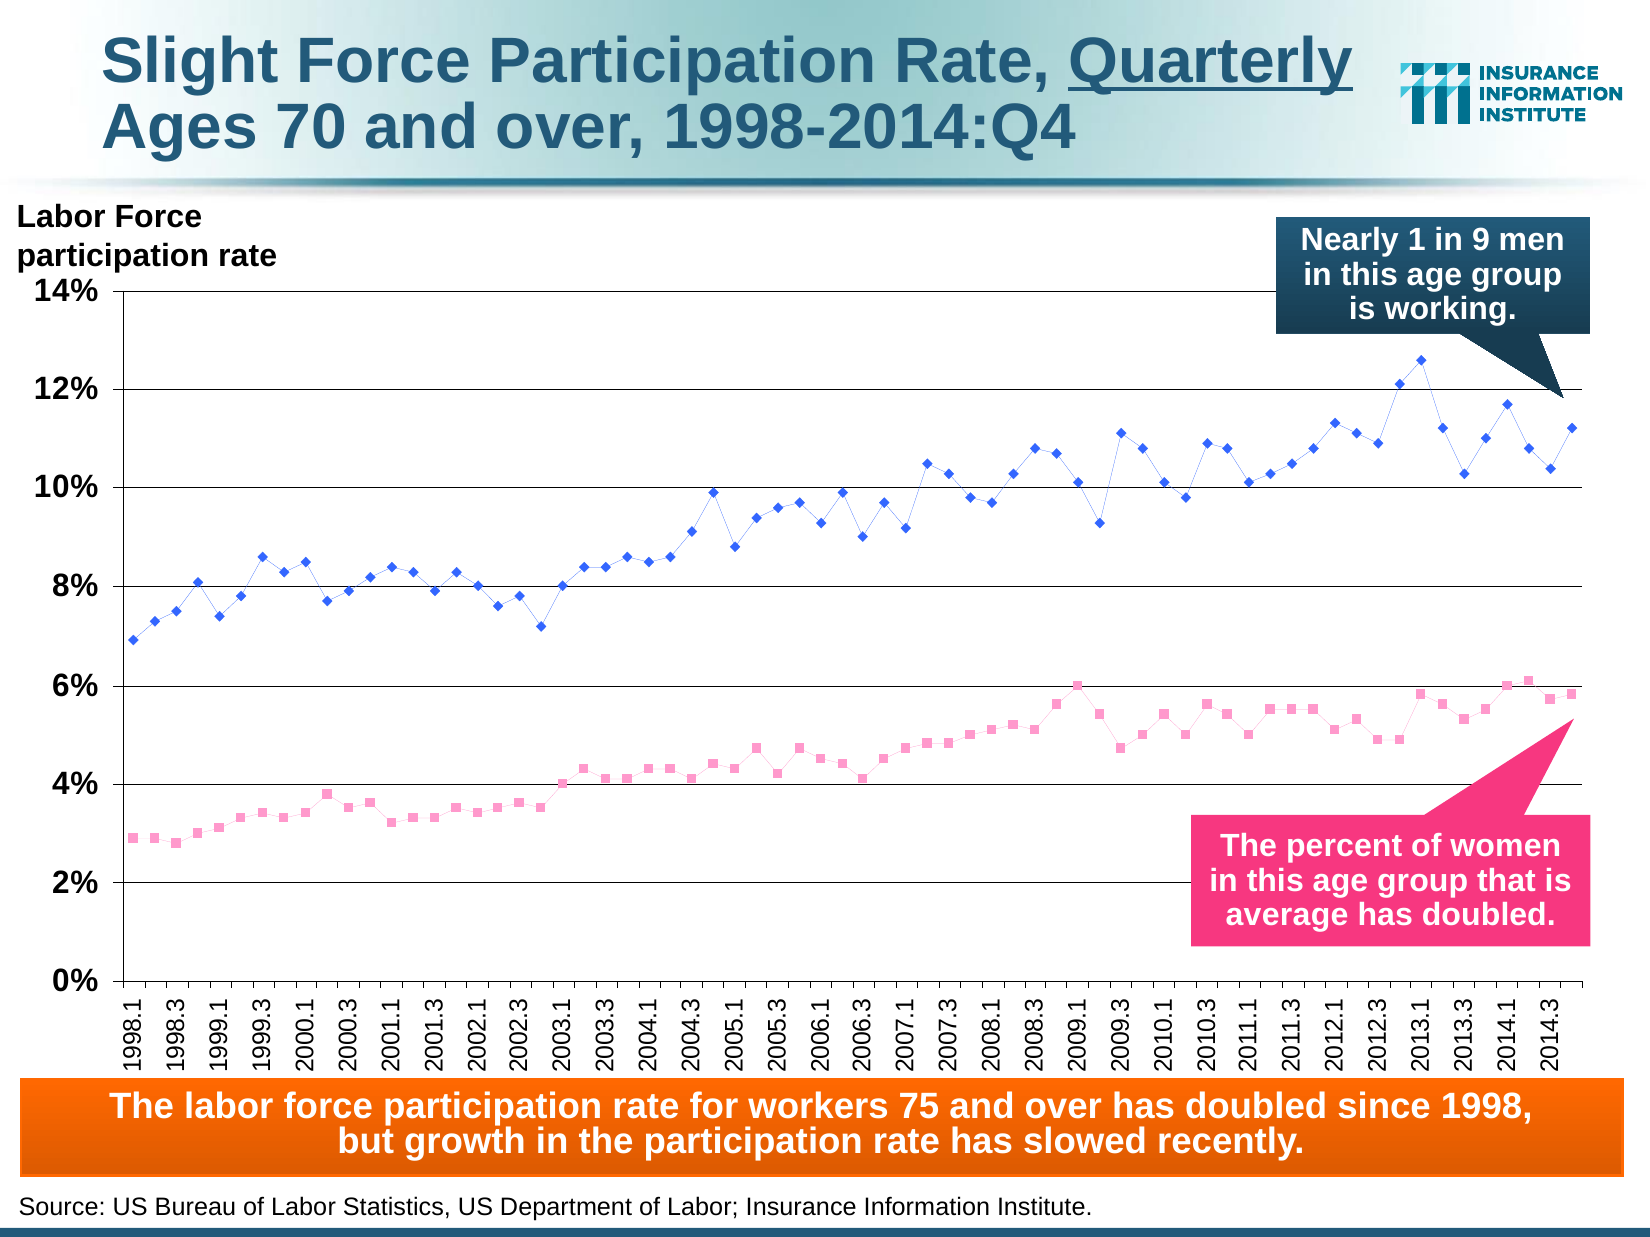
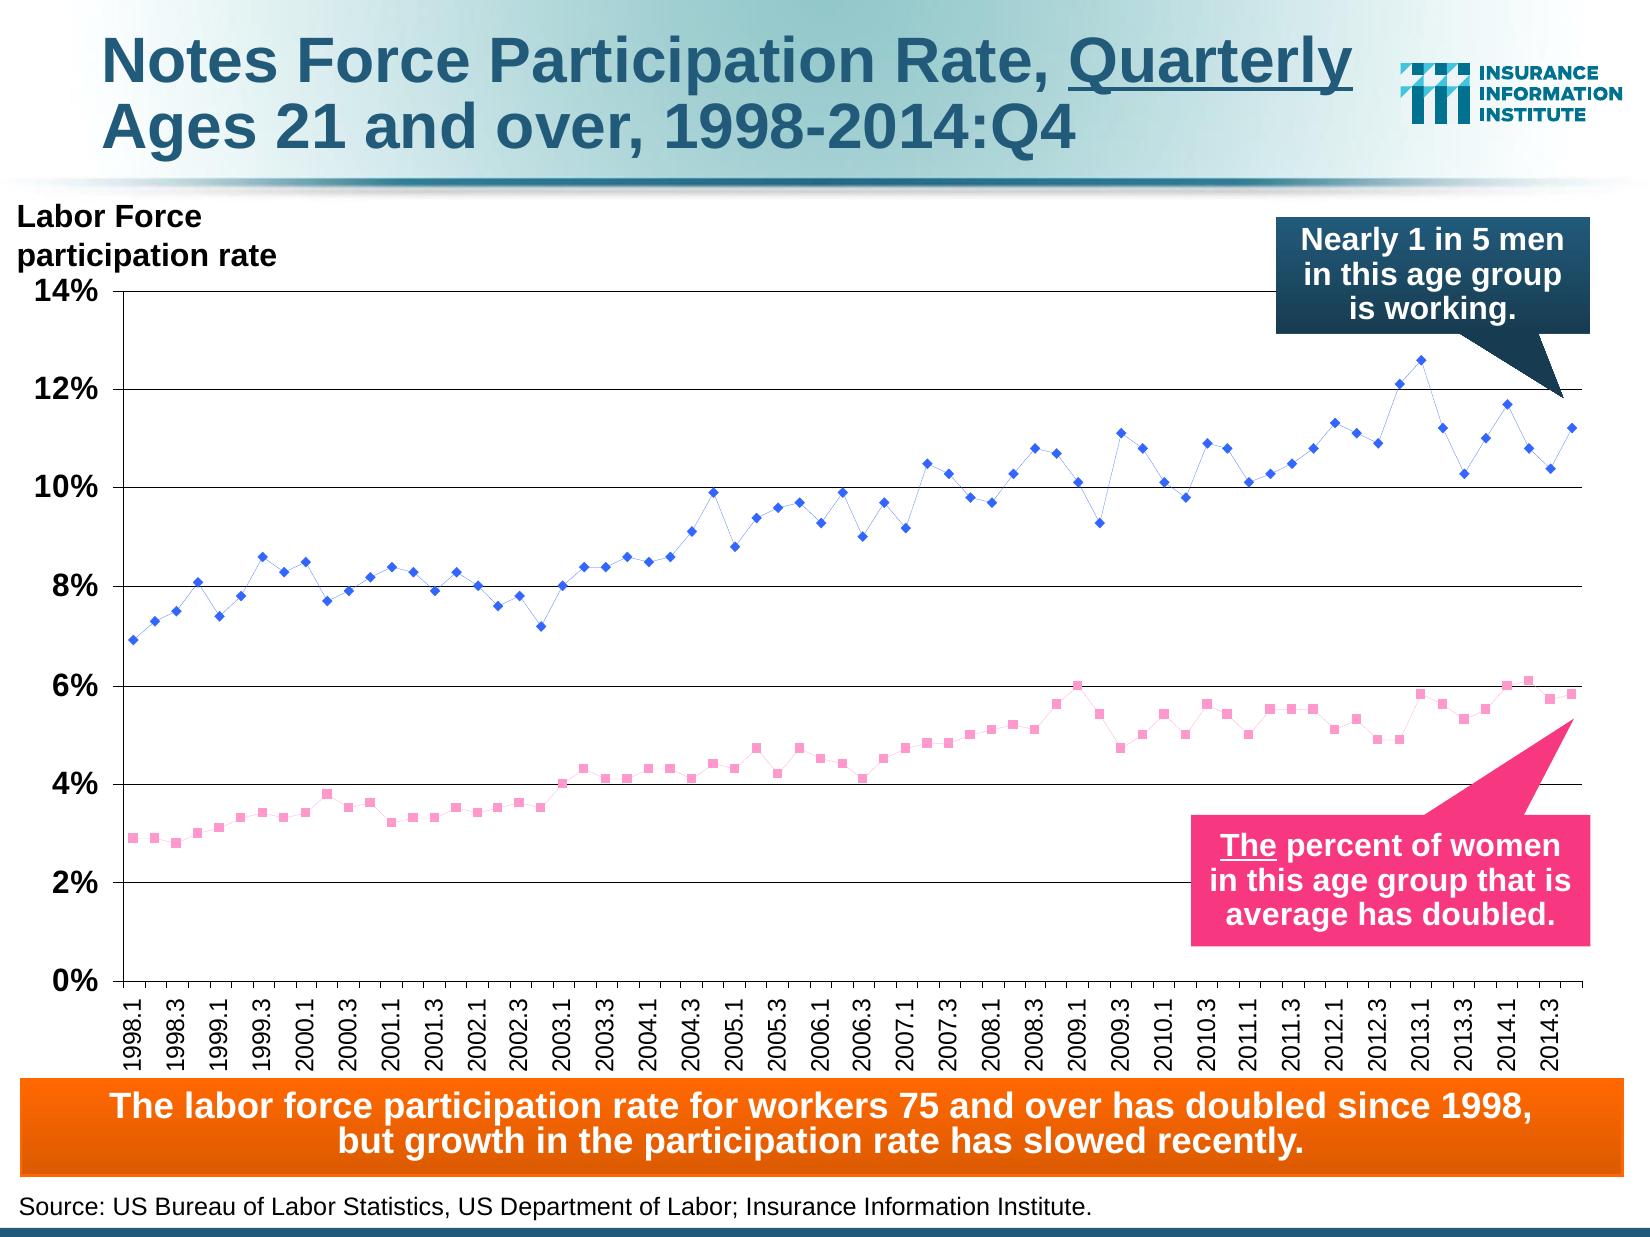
Slight: Slight -> Notes
70: 70 -> 21
in 9: 9 -> 5
The at (1249, 846) underline: none -> present
